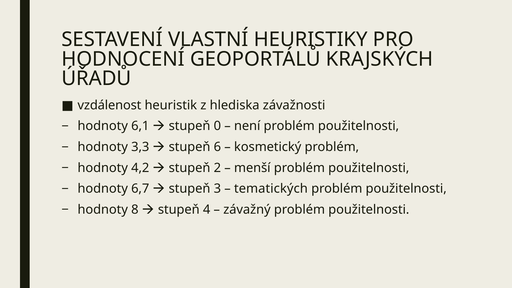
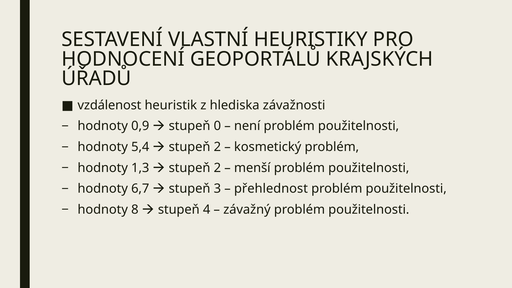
6,1: 6,1 -> 0,9
3,3: 3,3 -> 5,4
6 at (217, 147): 6 -> 2
4,2: 4,2 -> 1,3
tematických: tematických -> přehlednost
